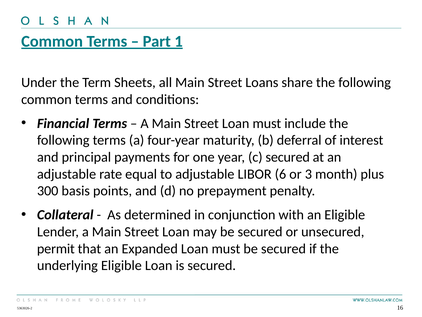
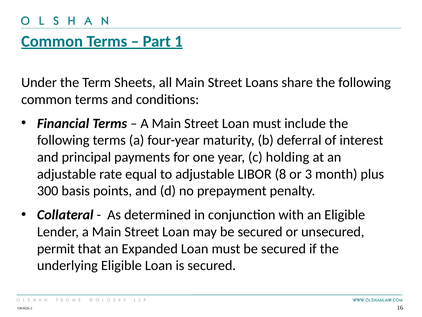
c secured: secured -> holding
6: 6 -> 8
